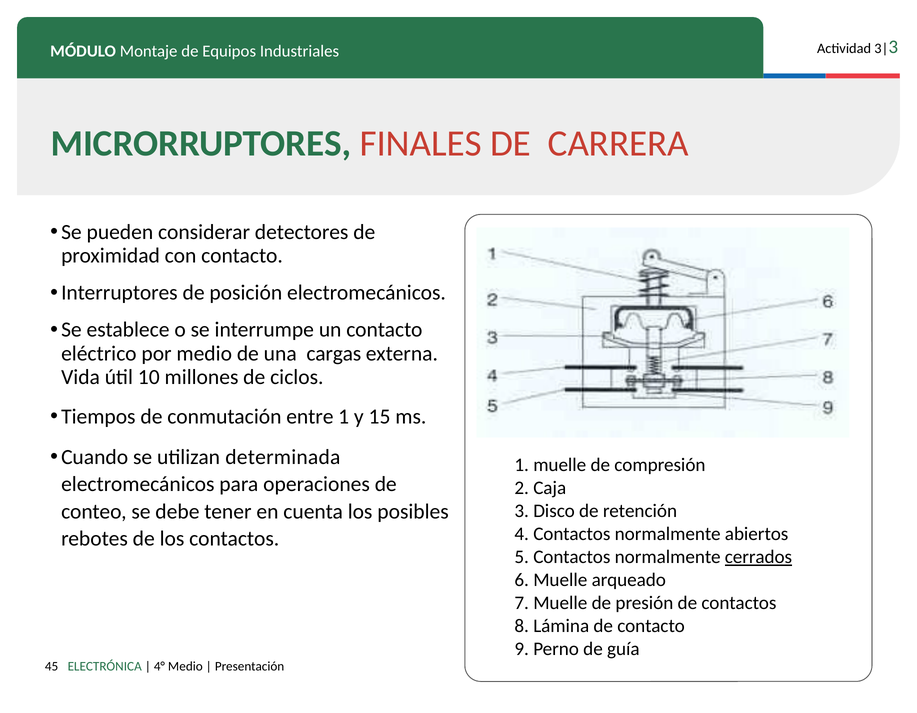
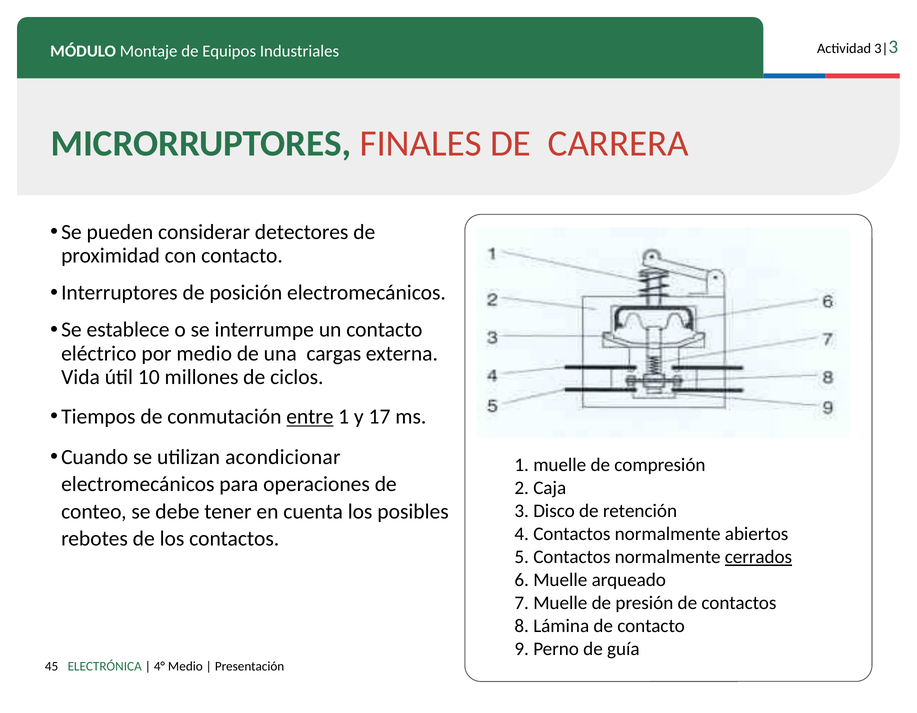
entre underline: none -> present
15: 15 -> 17
determinada: determinada -> acondicionar
